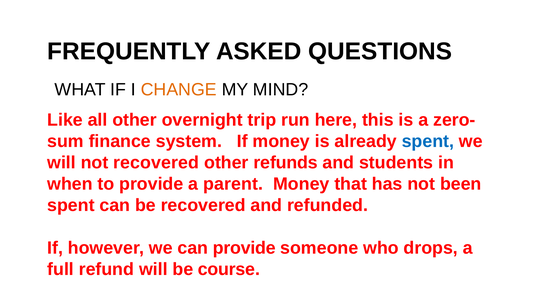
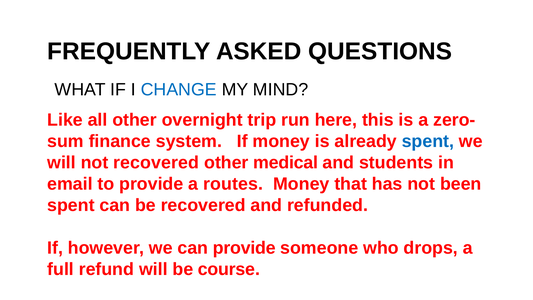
CHANGE colour: orange -> blue
refunds: refunds -> medical
when: when -> email
parent: parent -> routes
